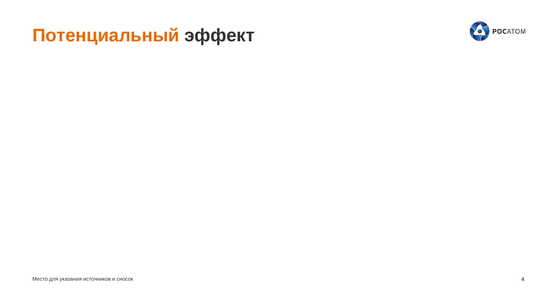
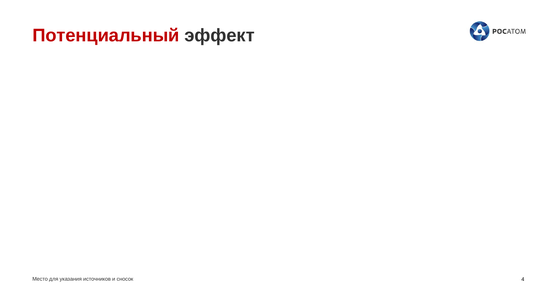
Потенциальный colour: orange -> red
